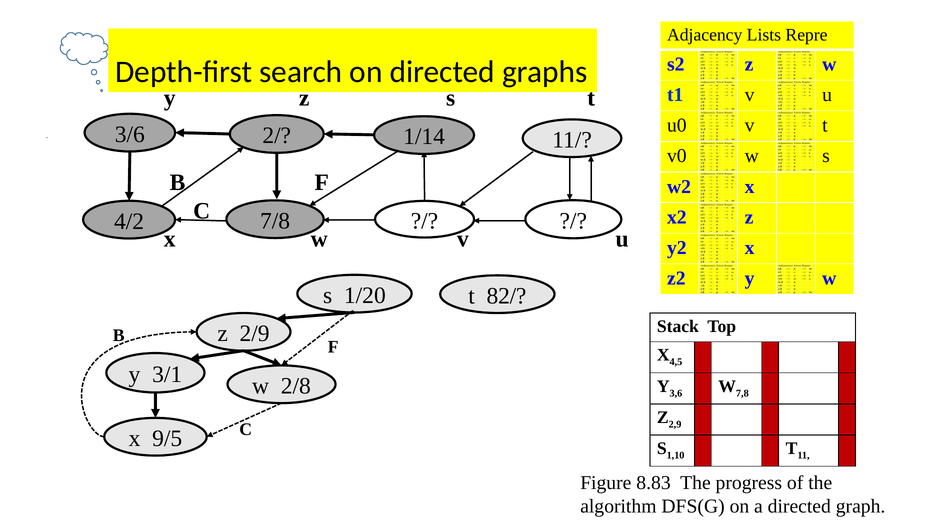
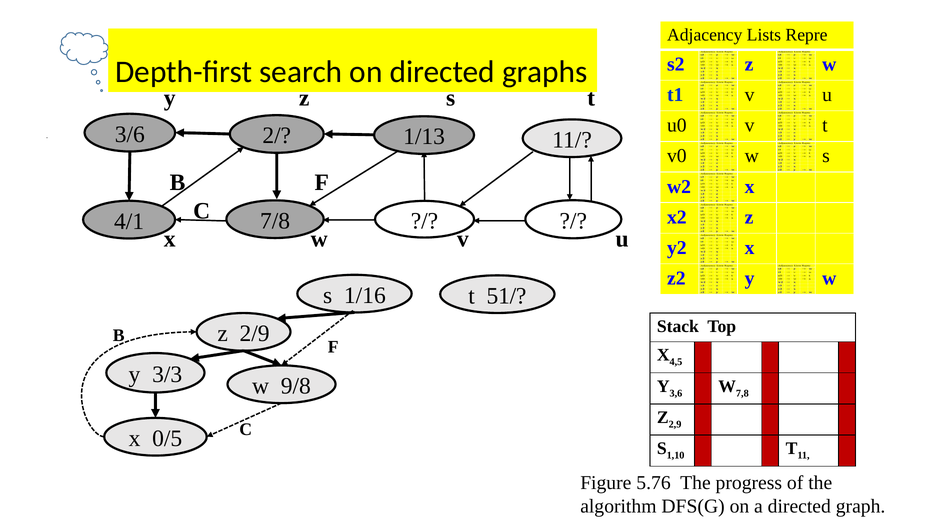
1/14: 1/14 -> 1/13
4/2: 4/2 -> 4/1
1/20: 1/20 -> 1/16
82/: 82/ -> 51/
3/1: 3/1 -> 3/3
2/8: 2/8 -> 9/8
9/5: 9/5 -> 0/5
8.83: 8.83 -> 5.76
